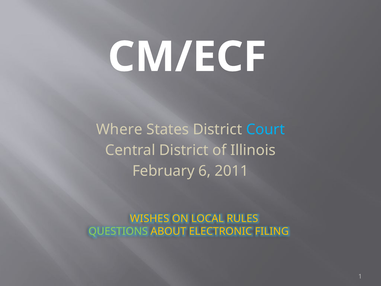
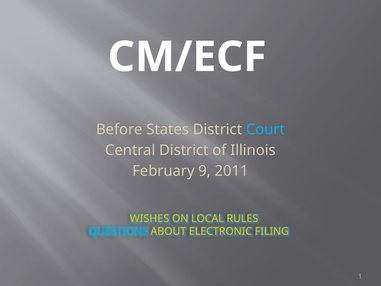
Where: Where -> Before
6: 6 -> 9
QUESTIONS colour: light green -> light blue
